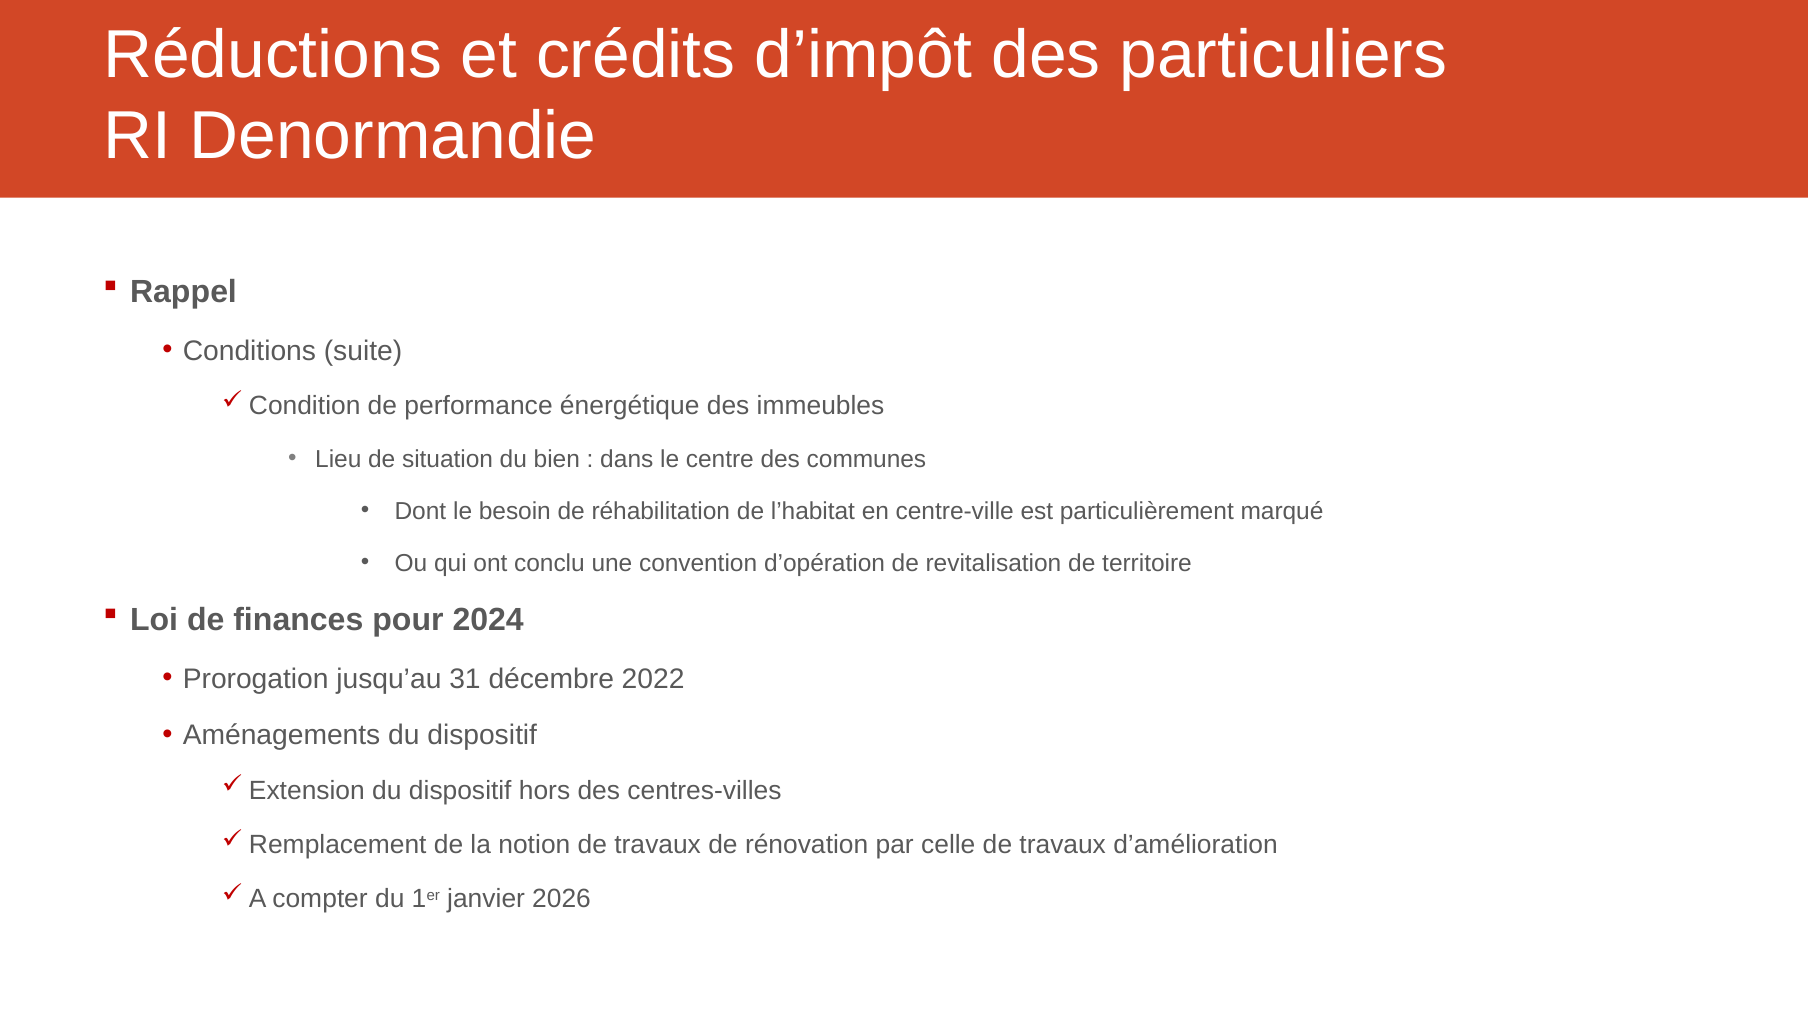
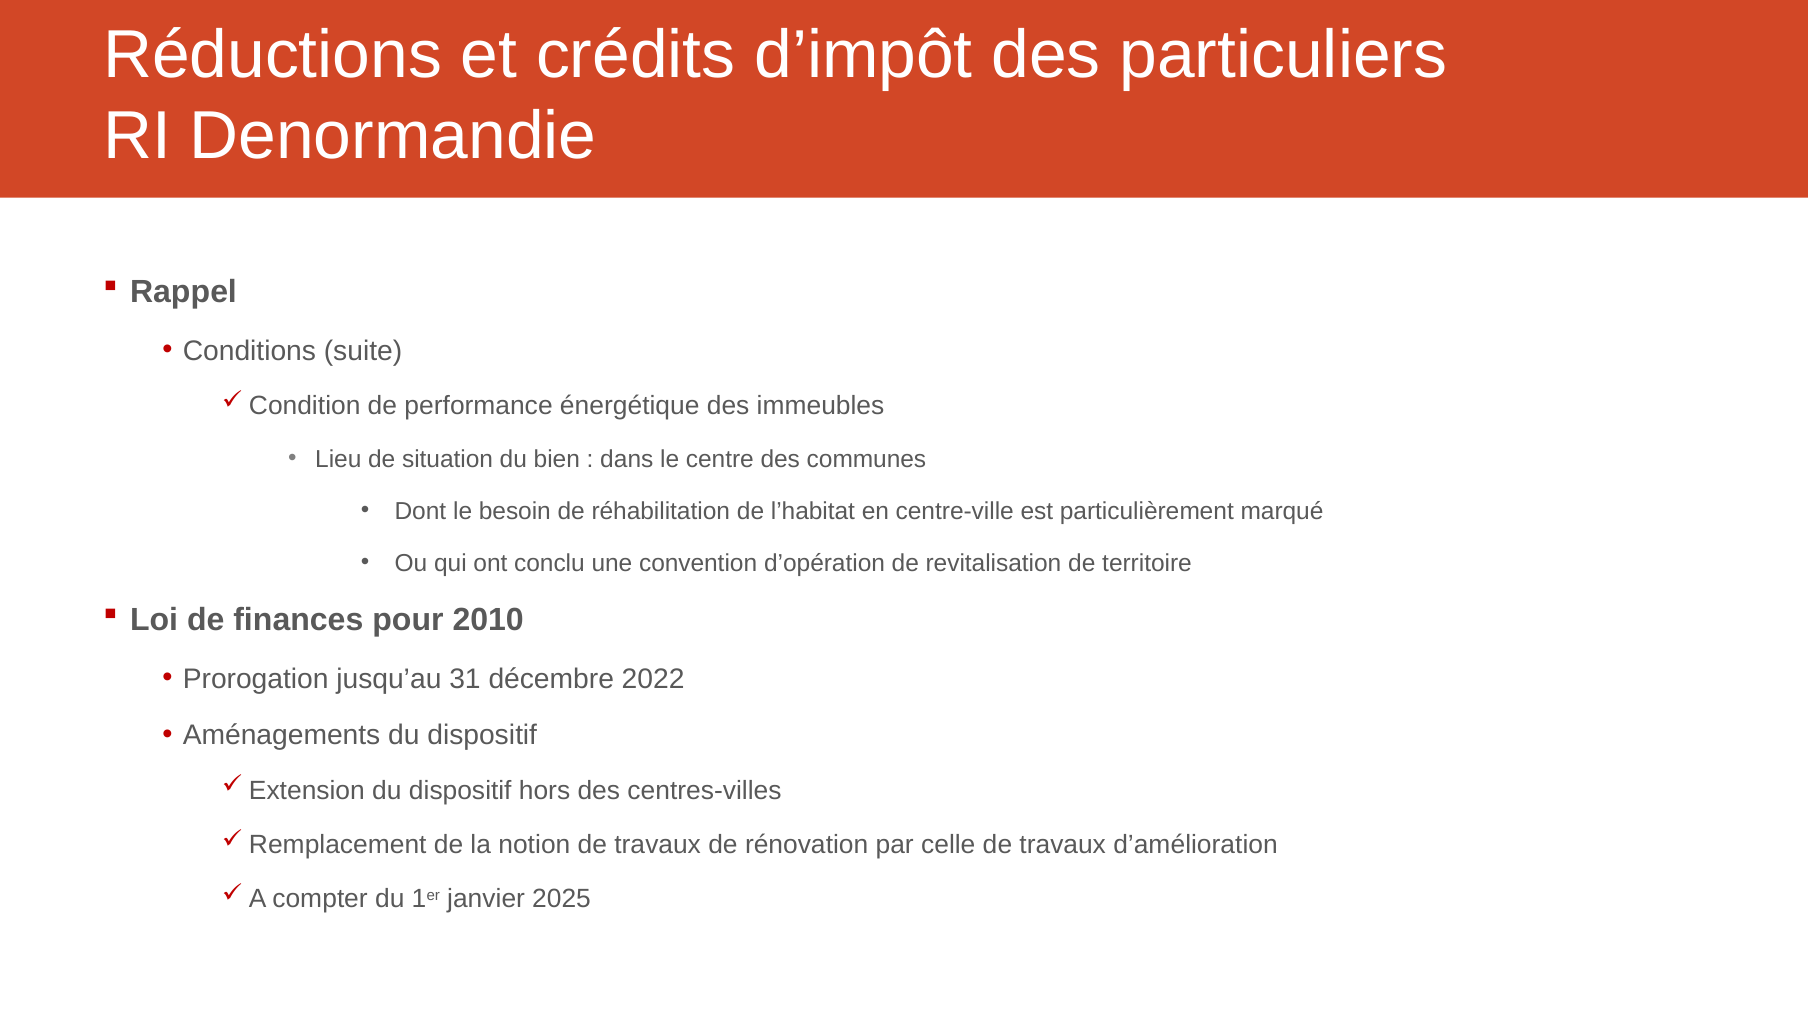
2024: 2024 -> 2010
2026: 2026 -> 2025
